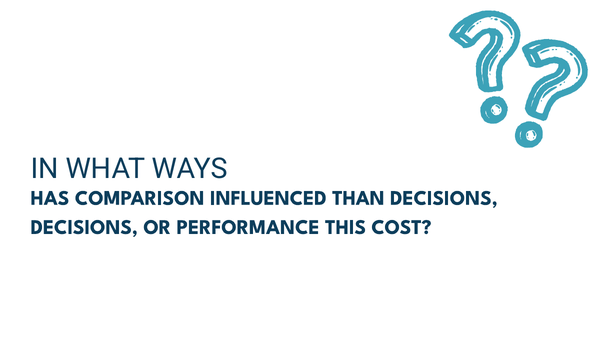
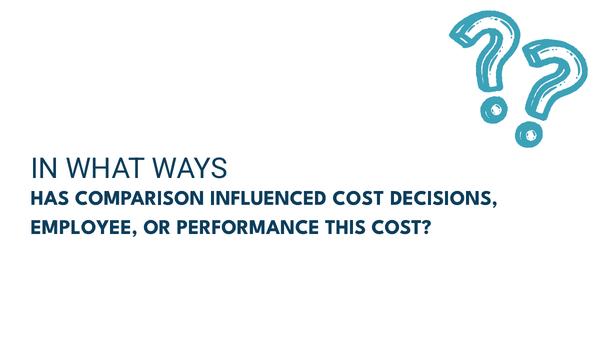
INFLUENCED THAN: THAN -> COST
DECISIONS at (84, 227): DECISIONS -> EMPLOYEE
